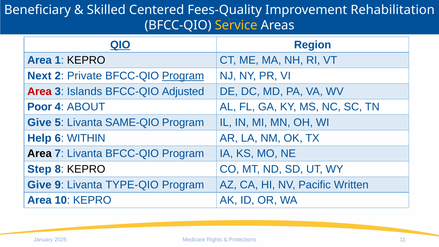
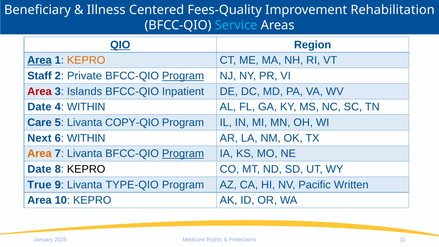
Skilled: Skilled -> Illness
Service colour: yellow -> light blue
Area at (40, 60) underline: none -> present
KEPRO at (86, 60) colour: black -> orange
Next: Next -> Staff
Adjusted: Adjusted -> Inpatient
Poor at (40, 107): Poor -> Date
4 ABOUT: ABOUT -> WITHIN
Give at (39, 123): Give -> Care
SAME-QIO: SAME-QIO -> COPY-QIO
Help: Help -> Next
Area at (40, 154) colour: black -> orange
Program at (183, 154) underline: none -> present
Step at (39, 169): Step -> Date
Give at (39, 185): Give -> True
